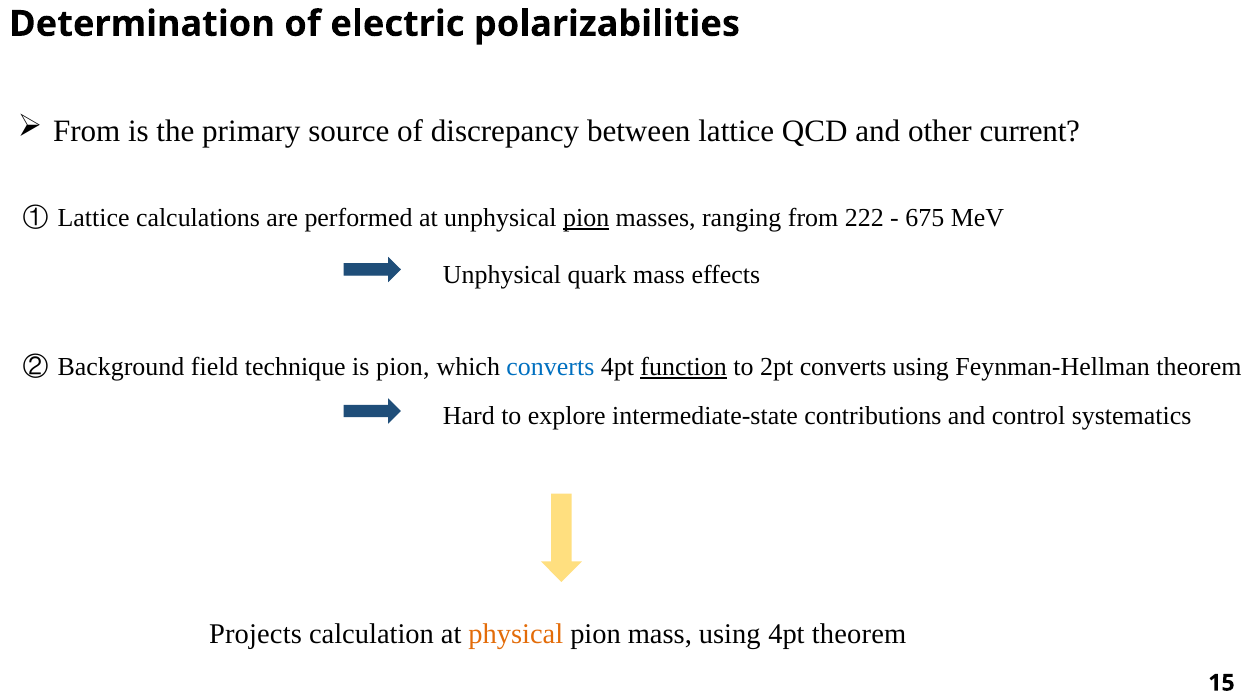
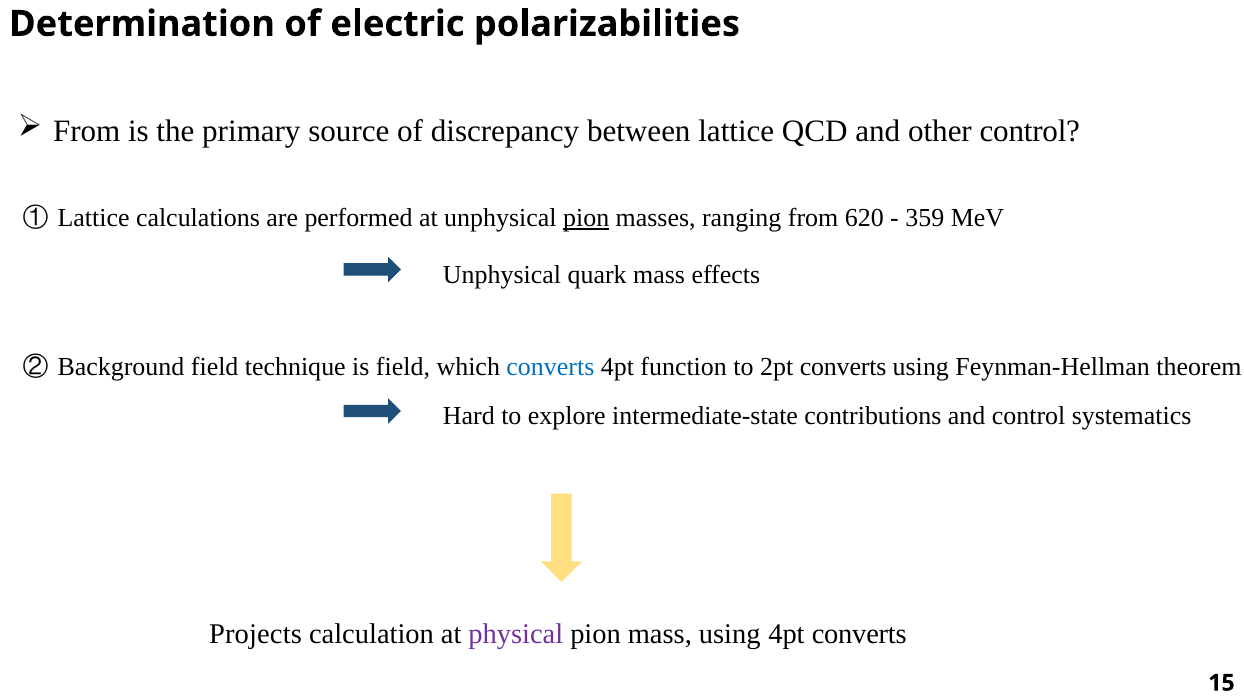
other current: current -> control
222: 222 -> 620
675: 675 -> 359
is pion: pion -> field
function underline: present -> none
physical colour: orange -> purple
4pt theorem: theorem -> converts
